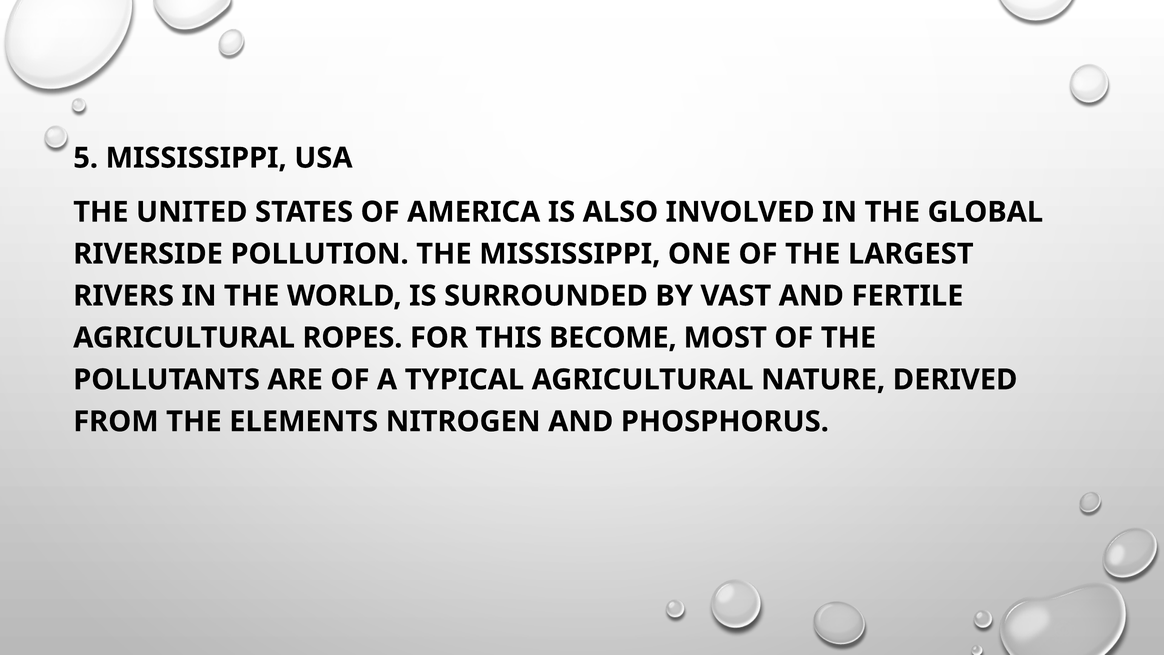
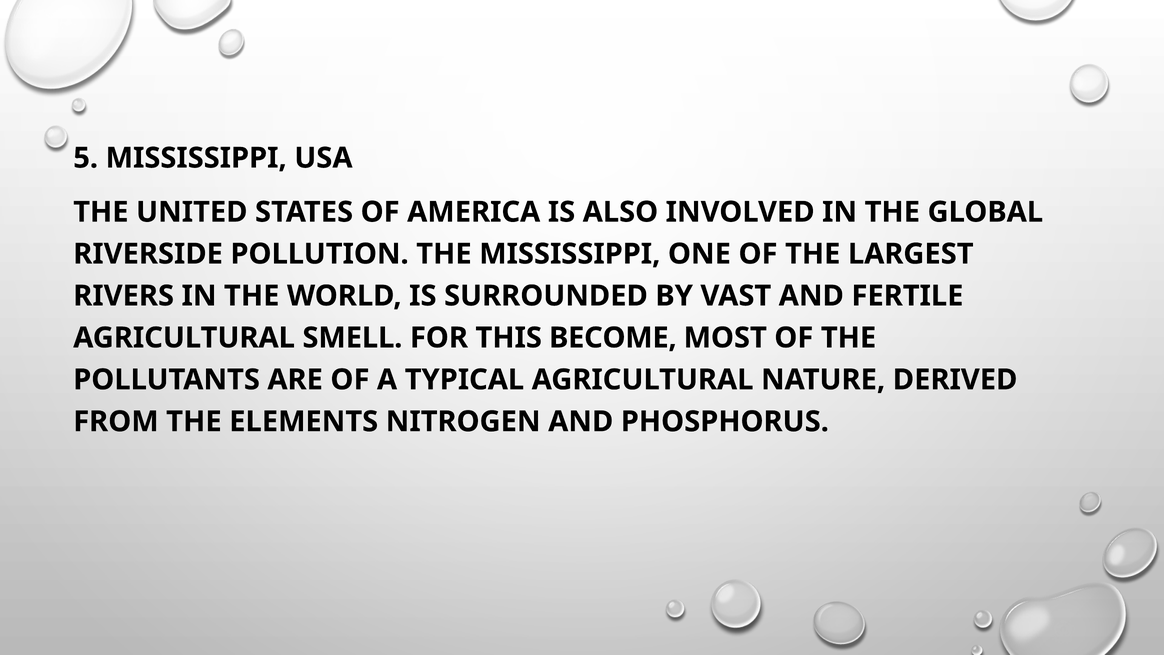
ROPES: ROPES -> SMELL
